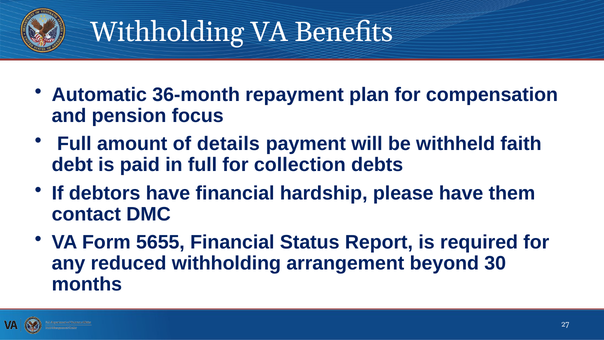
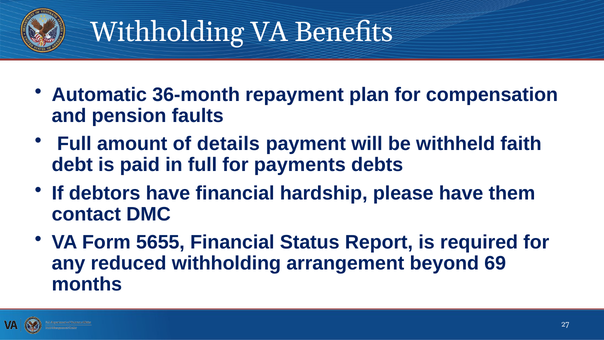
focus: focus -> faults
collection: collection -> payments
30: 30 -> 69
